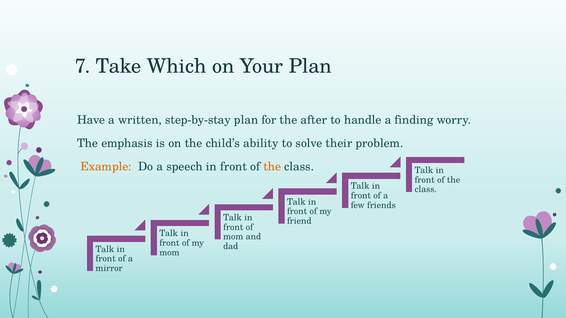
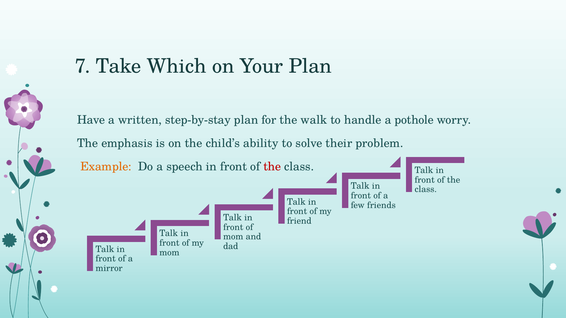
after: after -> walk
finding: finding -> pothole
the at (272, 167) colour: orange -> red
